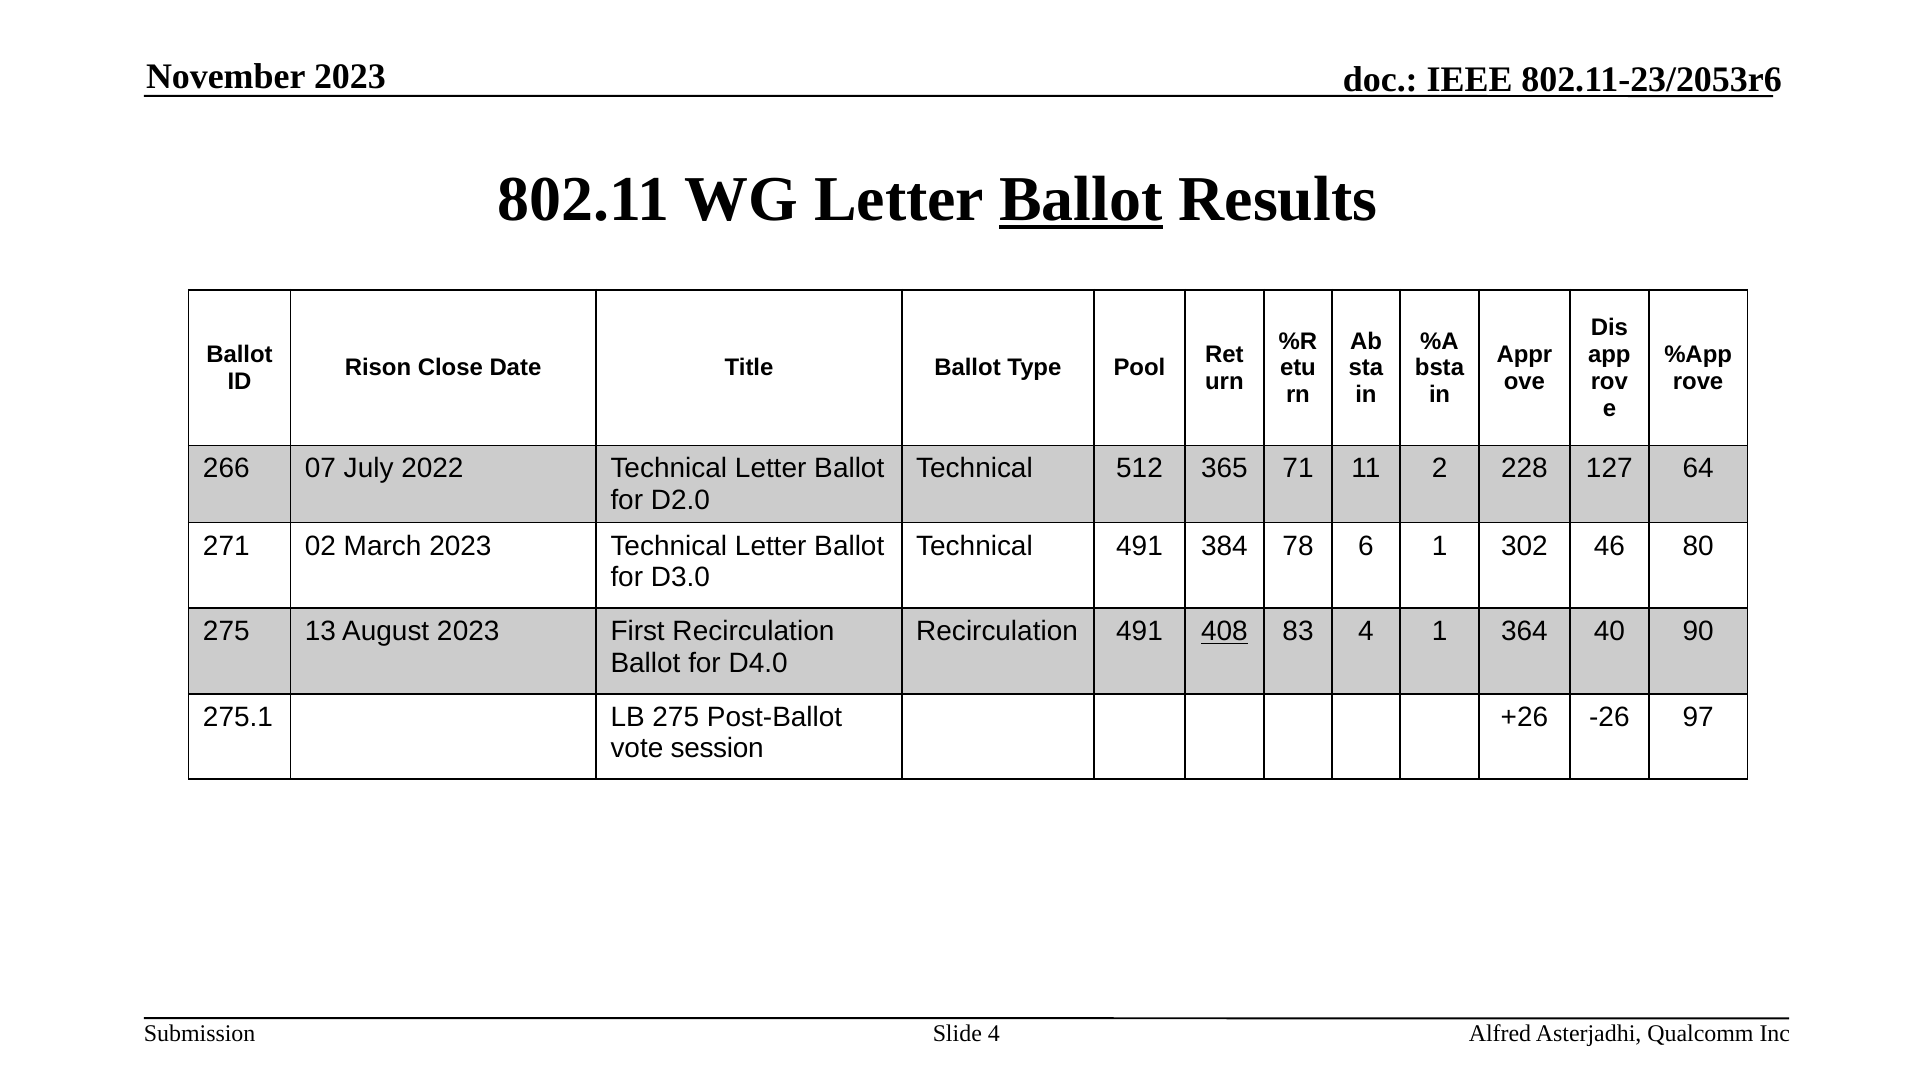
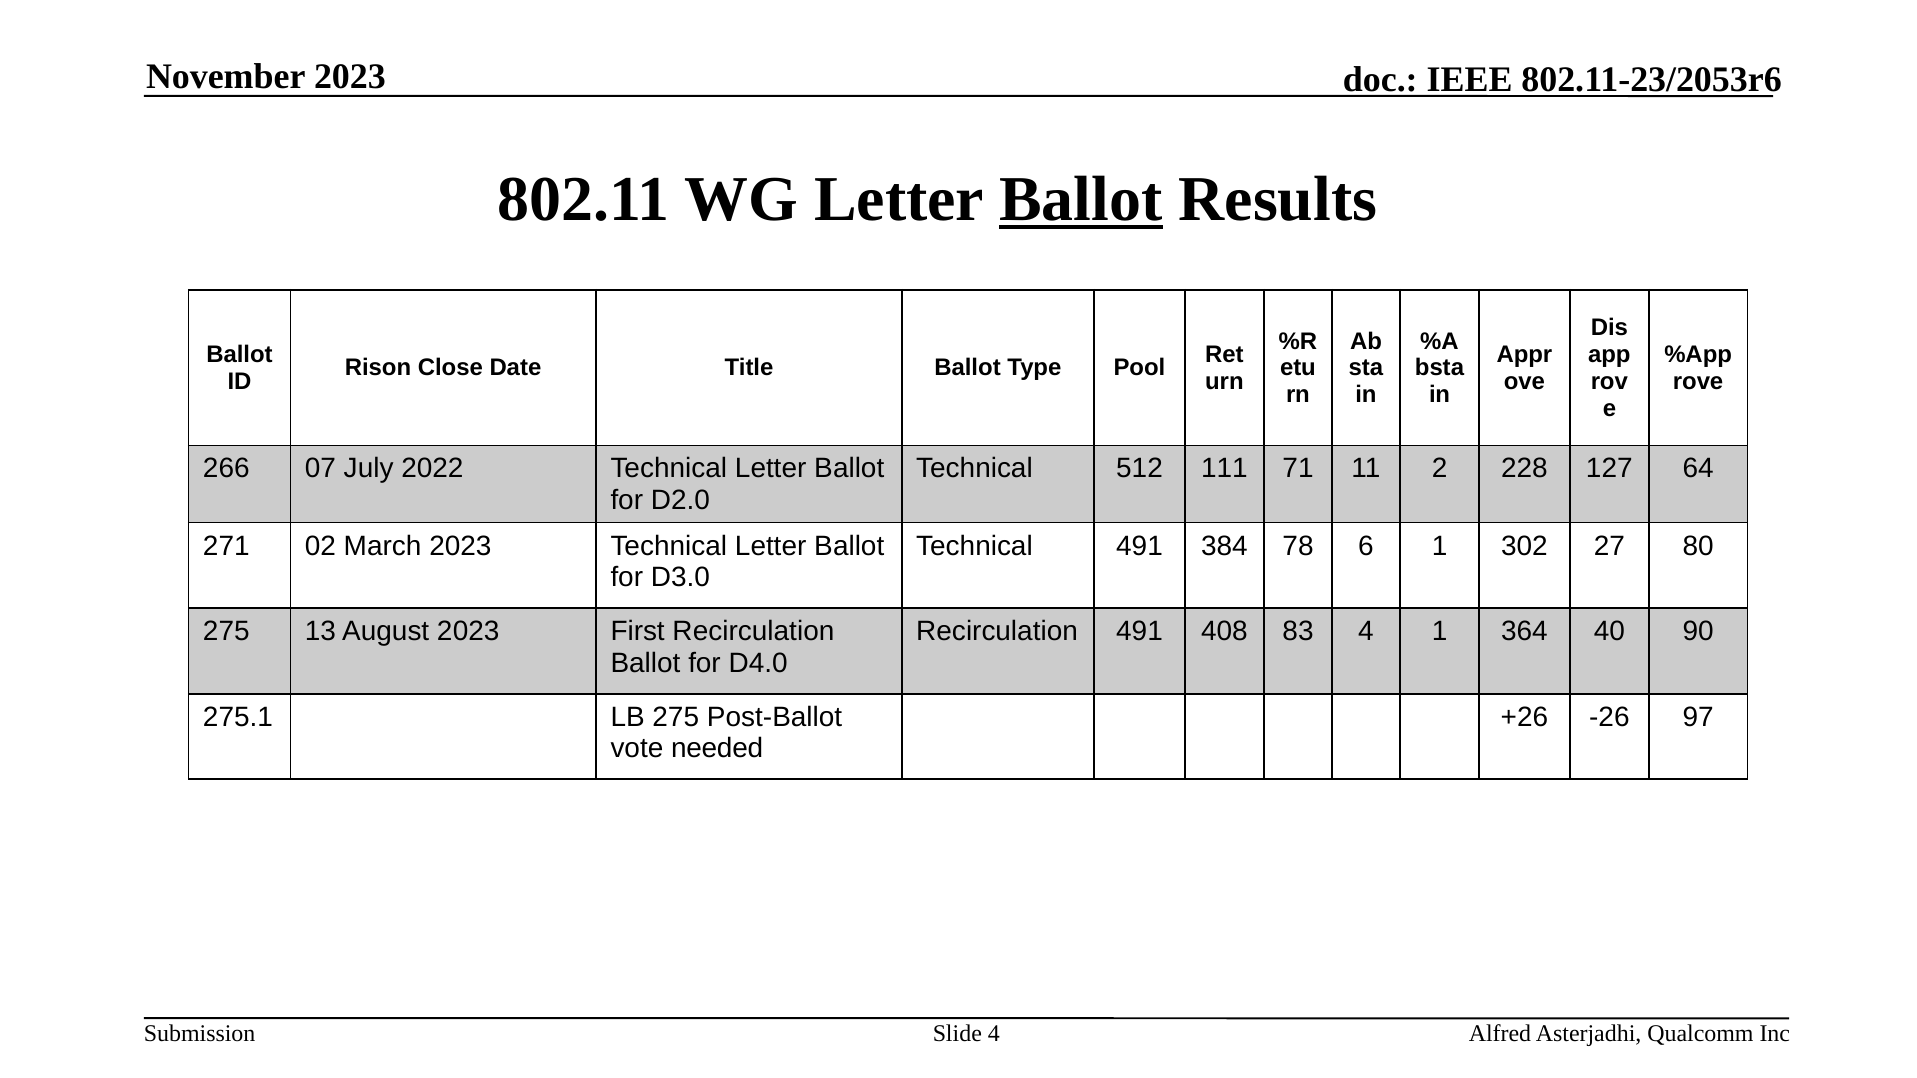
365: 365 -> 111
46: 46 -> 27
408 underline: present -> none
session: session -> needed
